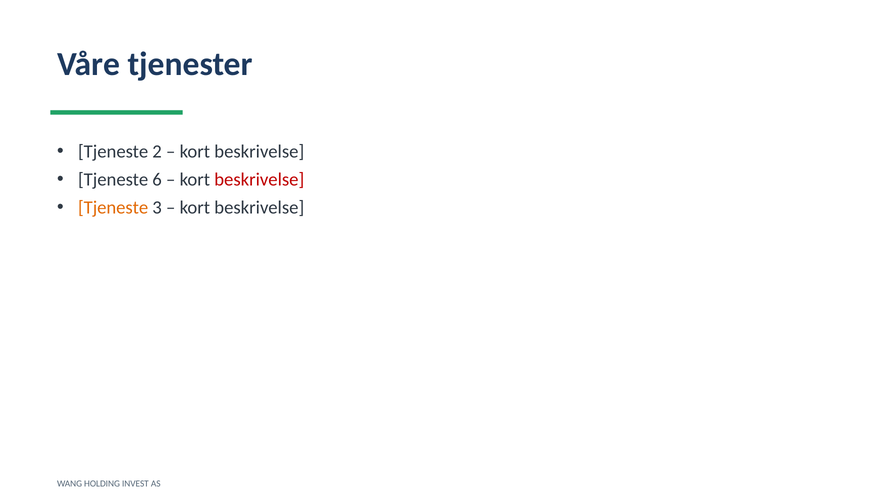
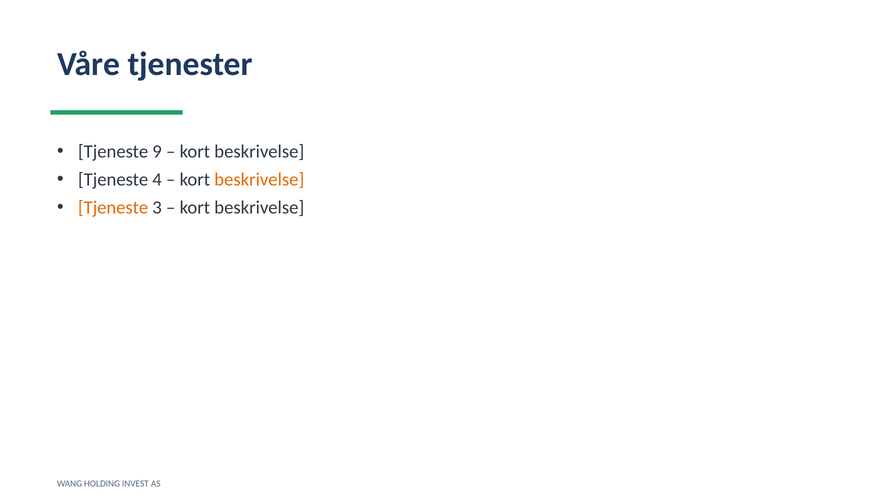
2: 2 -> 9
6: 6 -> 4
beskrivelse at (259, 180) colour: red -> orange
